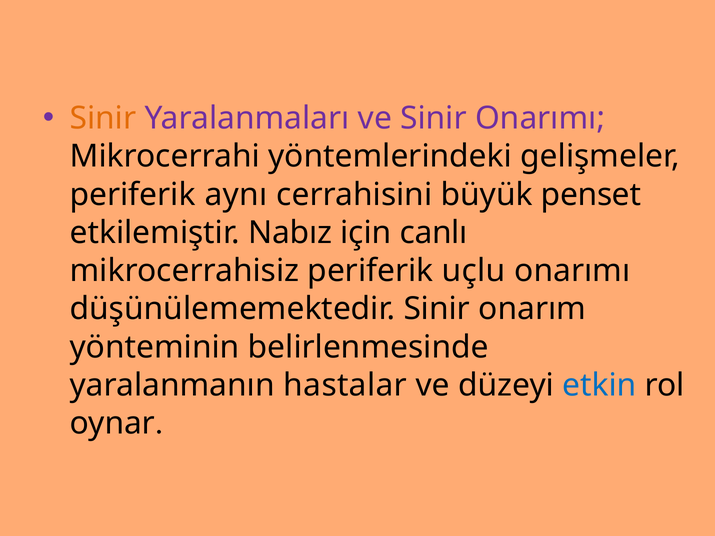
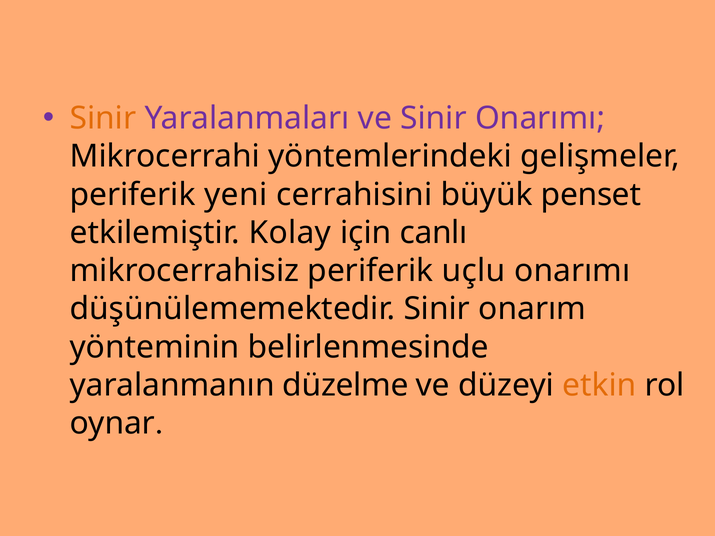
aynı: aynı -> yeni
Nabız: Nabız -> Kolay
hastalar: hastalar -> düzelme
etkin colour: blue -> orange
